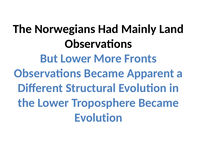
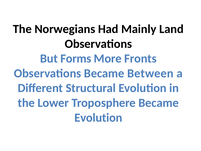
But Lower: Lower -> Forms
Apparent: Apparent -> Between
